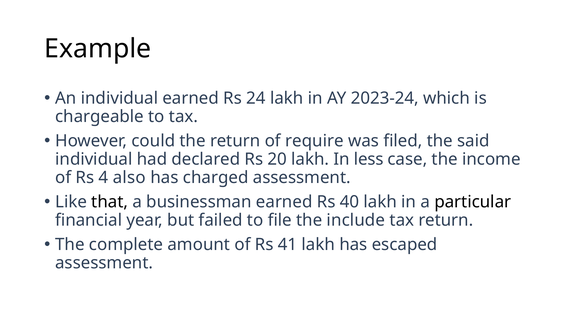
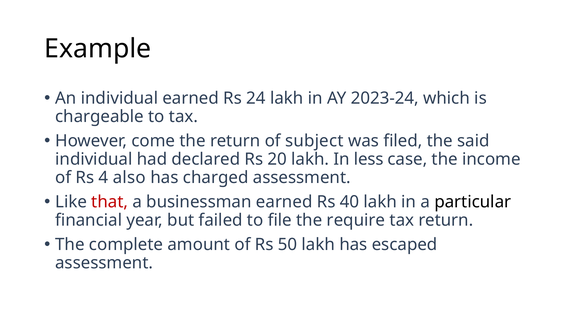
could: could -> come
require: require -> subject
that colour: black -> red
include: include -> require
41: 41 -> 50
